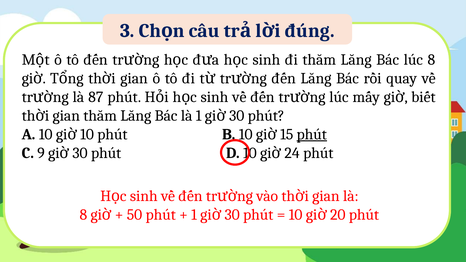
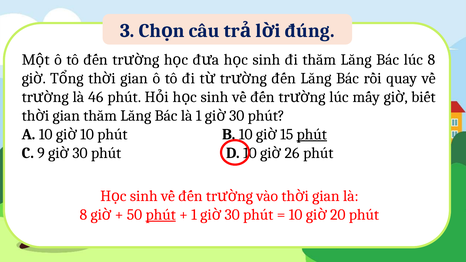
87: 87 -> 46
24: 24 -> 26
phút at (161, 215) underline: none -> present
